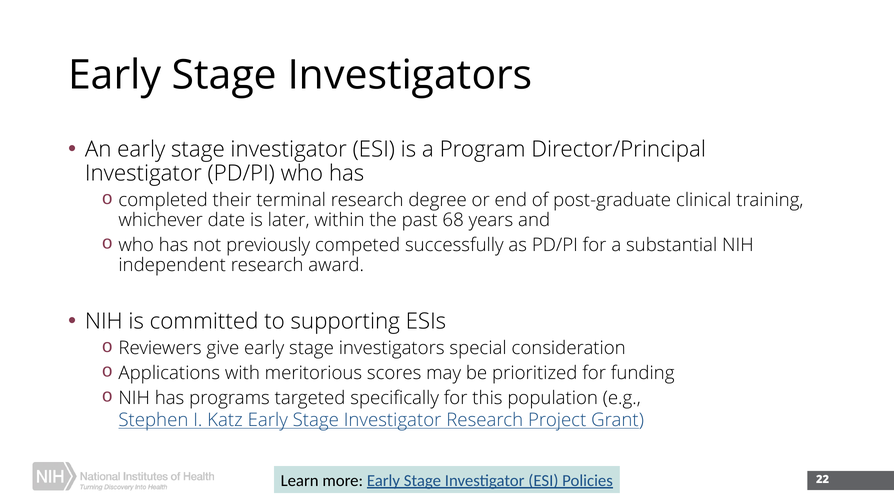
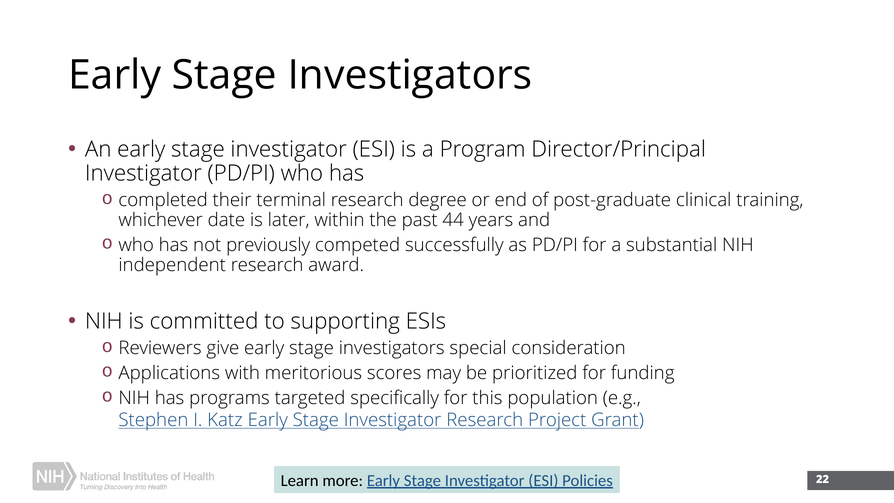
68: 68 -> 44
